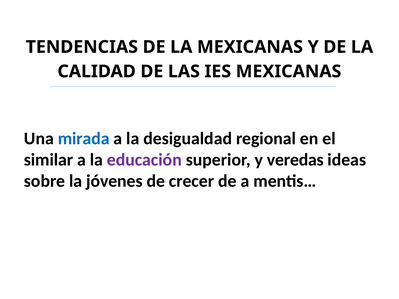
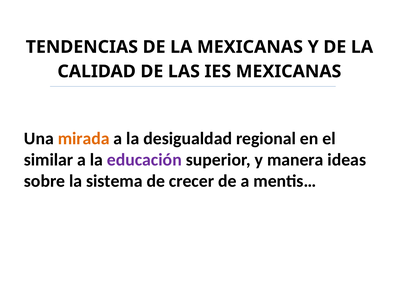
mirada colour: blue -> orange
veredas: veredas -> manera
jóvenes: jóvenes -> sistema
